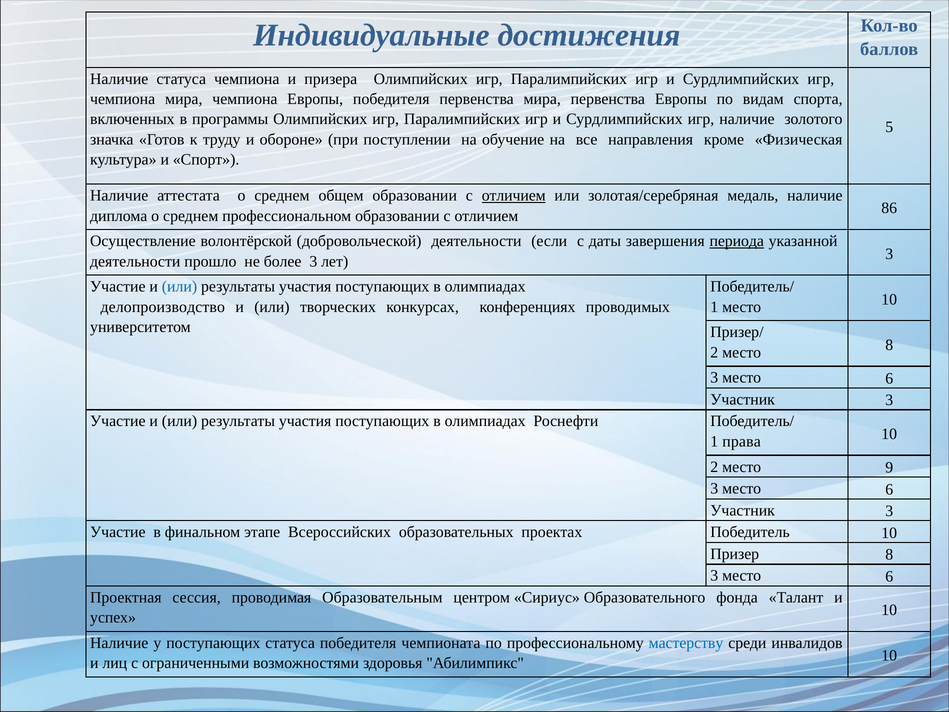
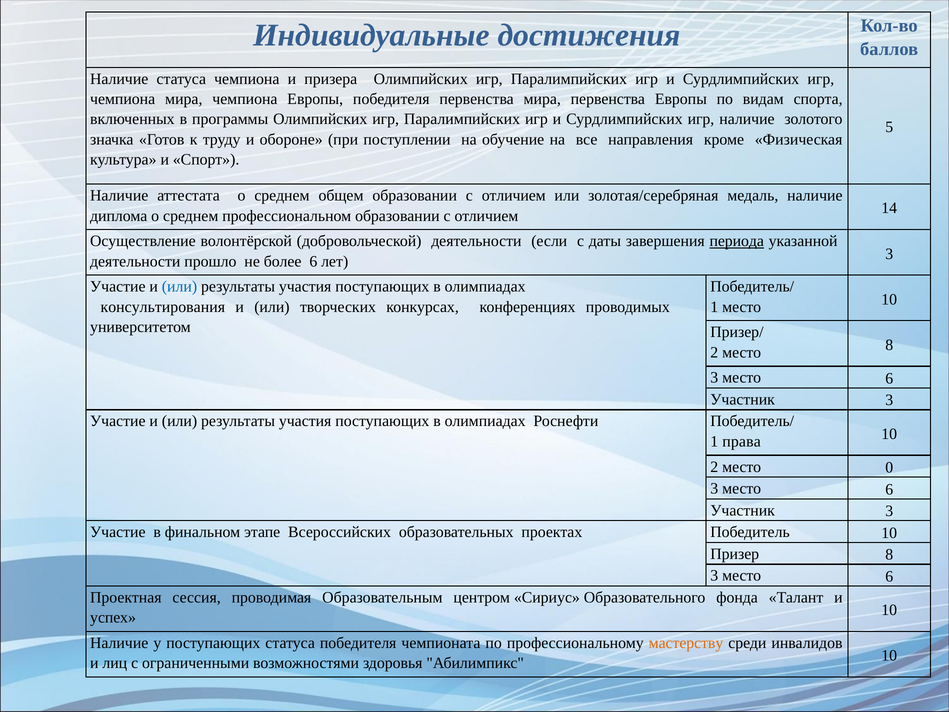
отличием at (514, 196) underline: present -> none
86: 86 -> 14
более 3: 3 -> 6
делопроизводство: делопроизводство -> консультирования
9: 9 -> 0
мастерству colour: blue -> orange
